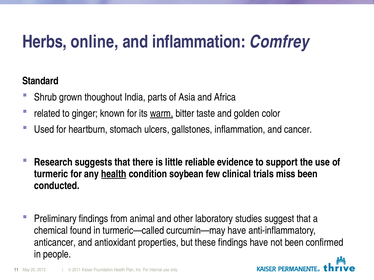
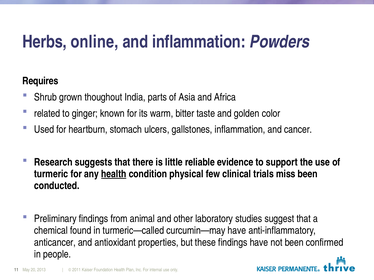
Comfrey: Comfrey -> Powders
Standard: Standard -> Requires
warm underline: present -> none
soybean: soybean -> physical
